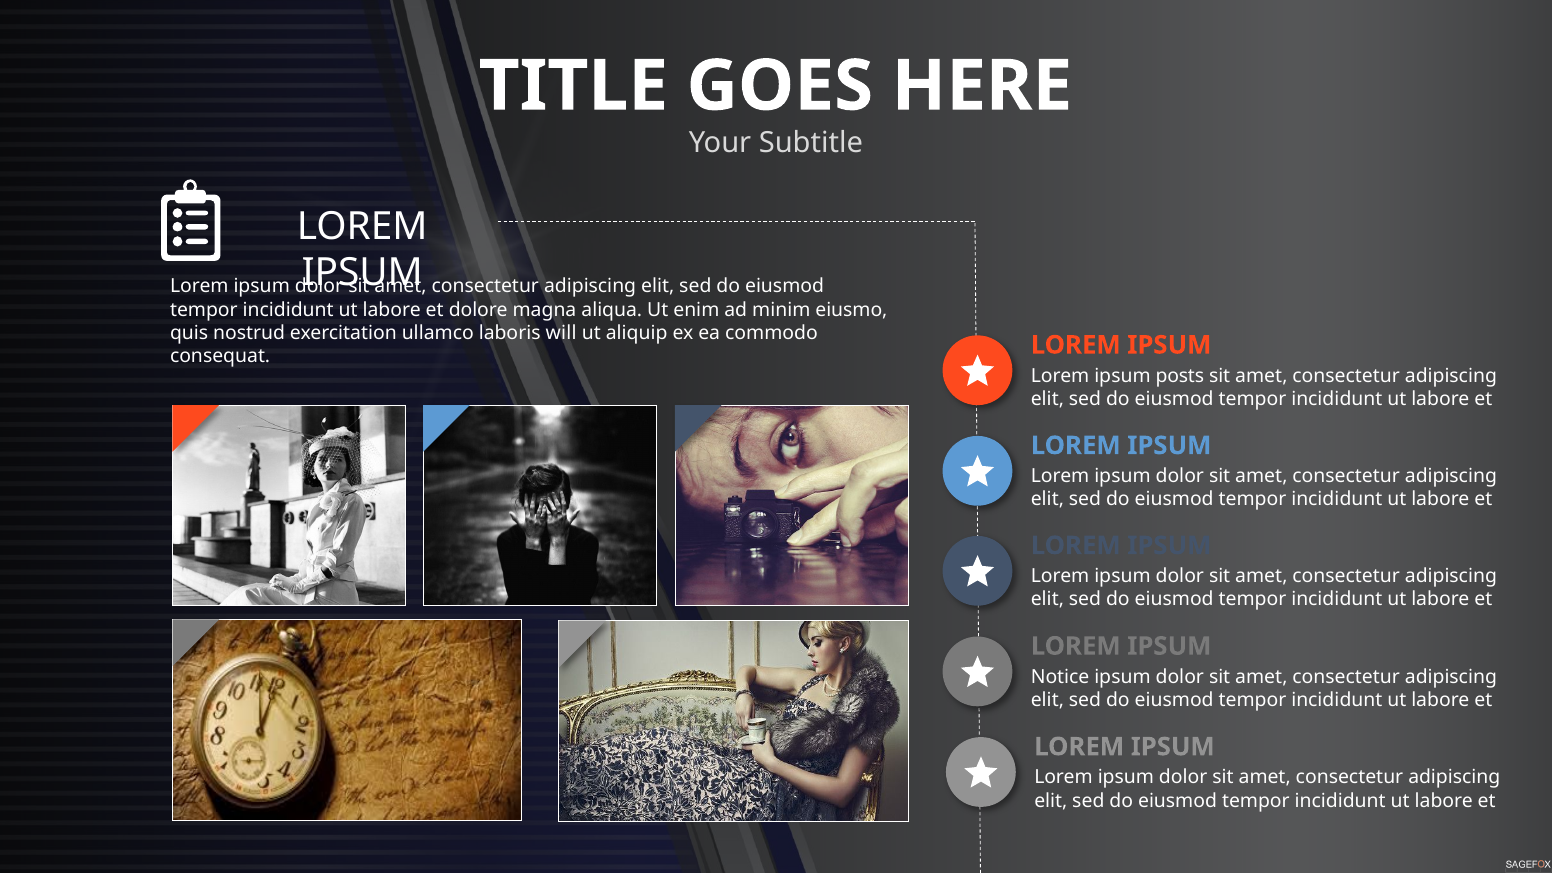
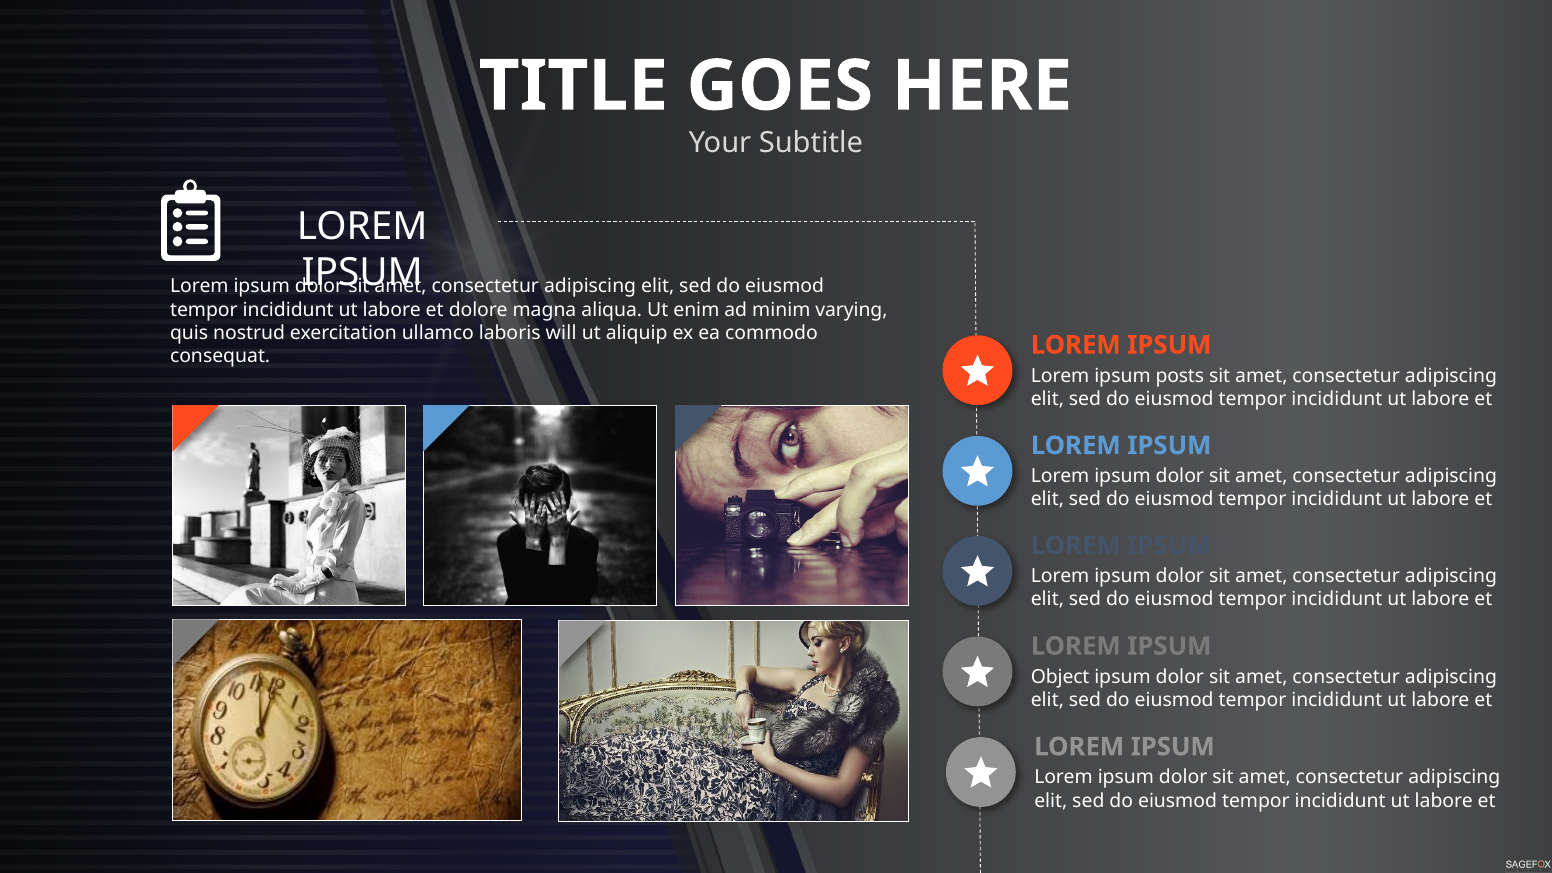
eiusmo: eiusmo -> varying
Notice: Notice -> Object
